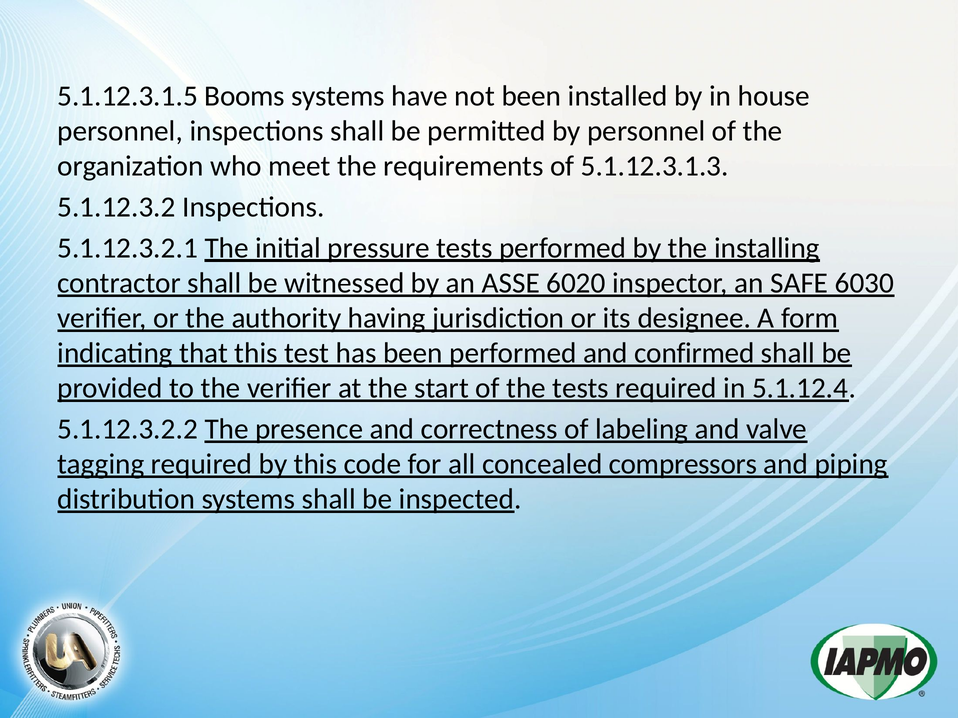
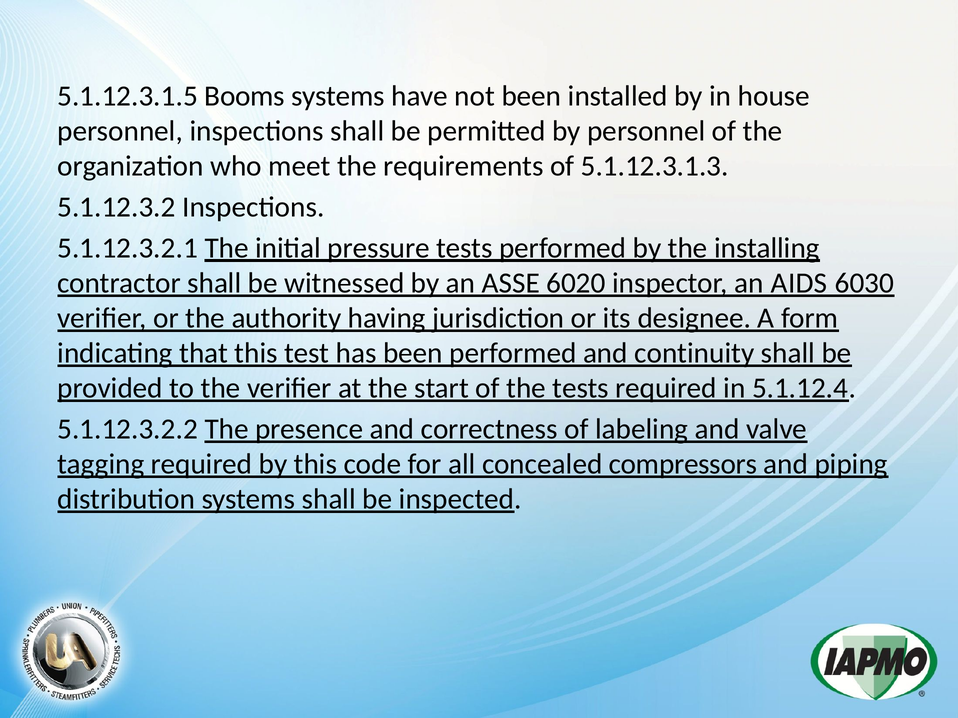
SAFE: SAFE -> AIDS
confirmed: confirmed -> continuity
